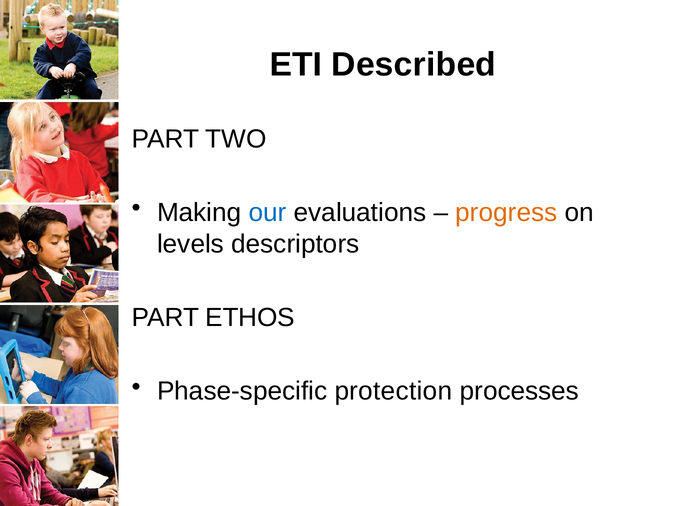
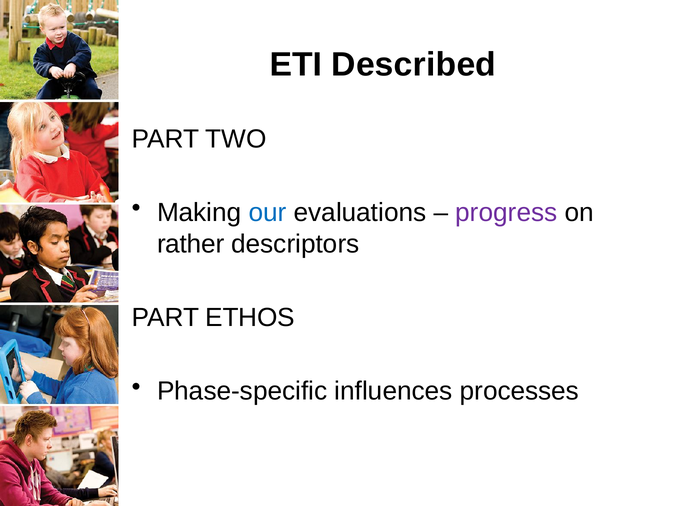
progress colour: orange -> purple
levels: levels -> rather
protection: protection -> influences
